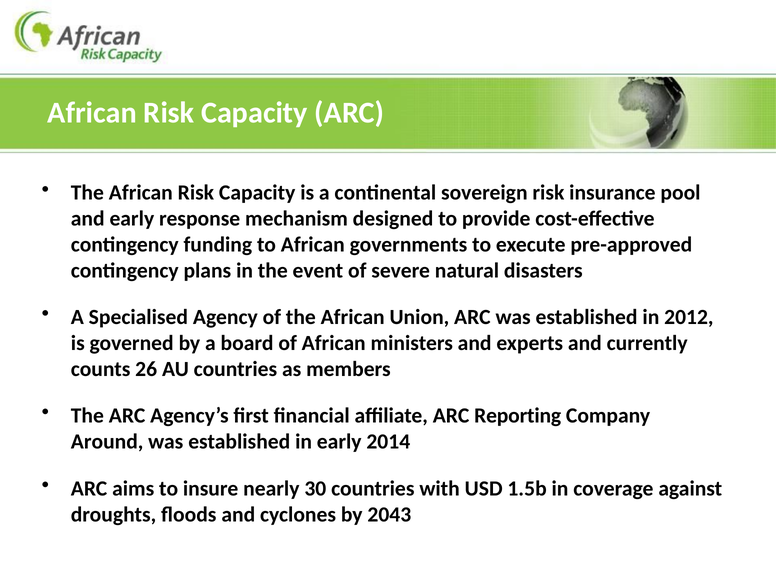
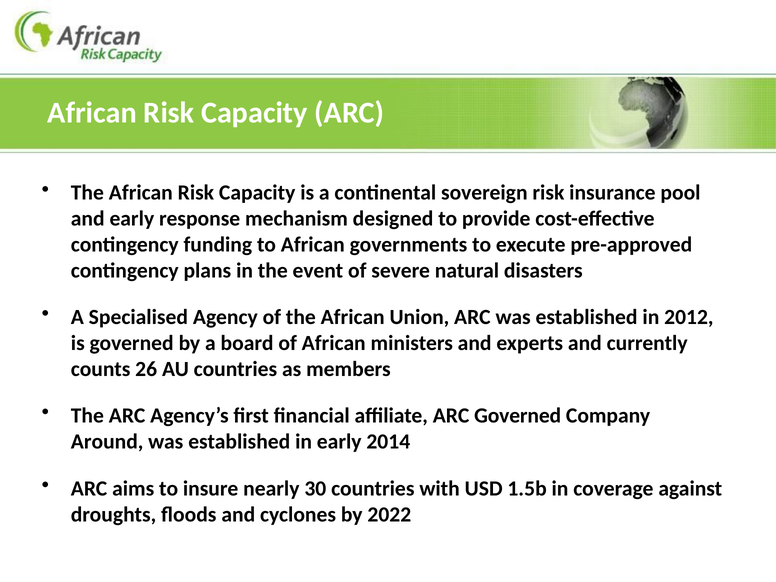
ARC Reporting: Reporting -> Governed
2043: 2043 -> 2022
